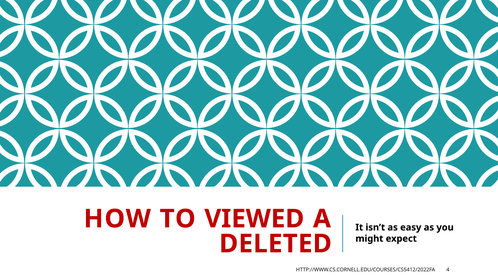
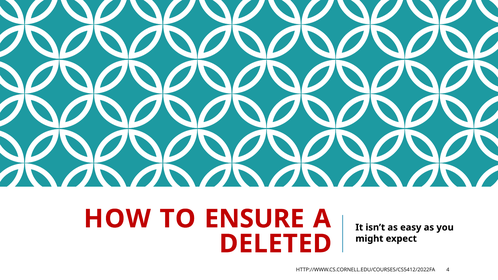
VIEWED: VIEWED -> ENSURE
